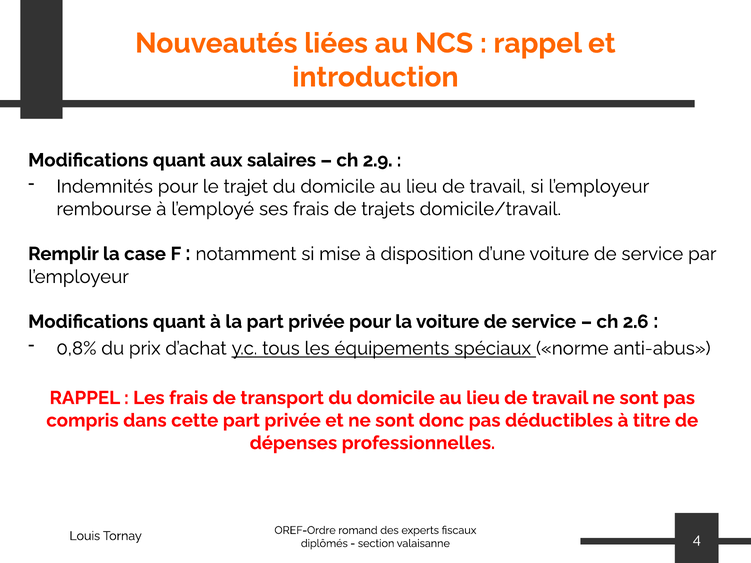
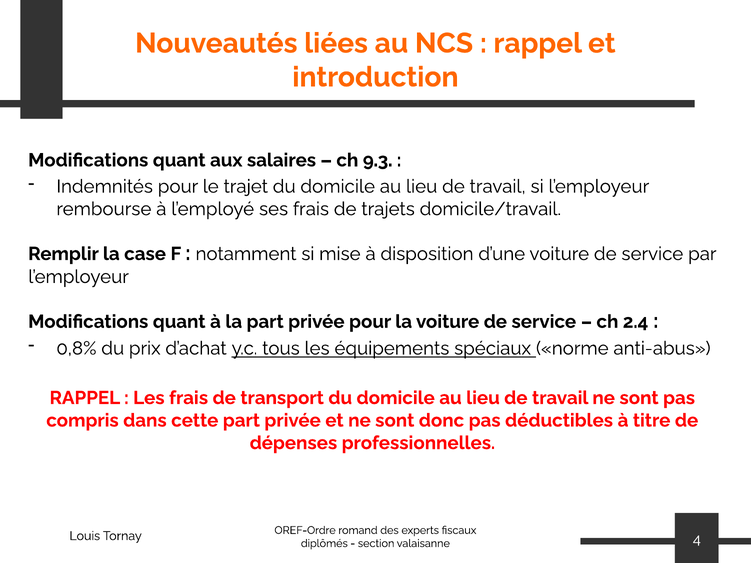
2.9: 2.9 -> 9.3
2.6: 2.6 -> 2.4
